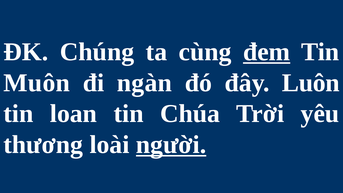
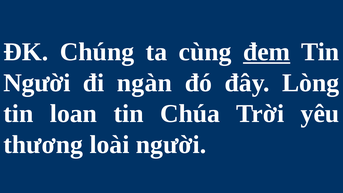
Muôn at (37, 83): Muôn -> Người
Luôn: Luôn -> Lòng
người at (171, 145) underline: present -> none
